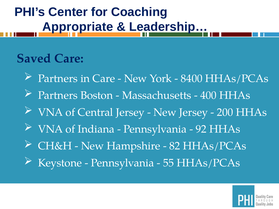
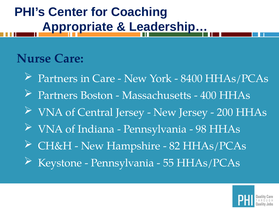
Saved: Saved -> Nurse
92: 92 -> 98
